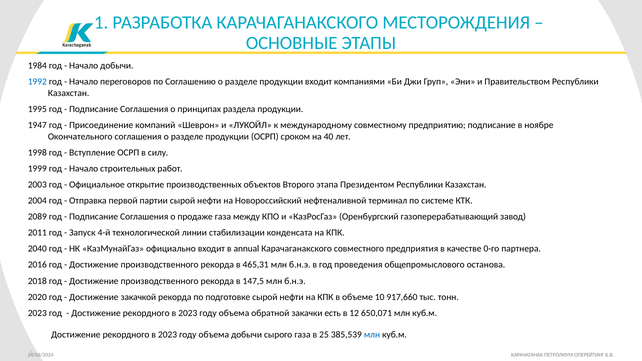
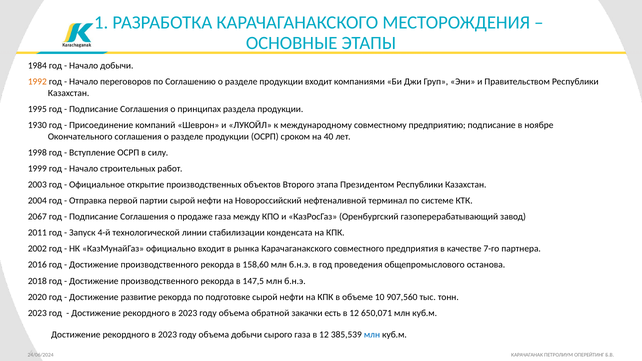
1992 colour: blue -> orange
1947: 1947 -> 1930
2089: 2089 -> 2067
2040: 2040 -> 2002
annual: annual -> рынка
0-го: 0-го -> 7-го
465,31: 465,31 -> 158,60
закачкой: закачкой -> развитие
917,660: 917,660 -> 907,560
газа в 25: 25 -> 12
